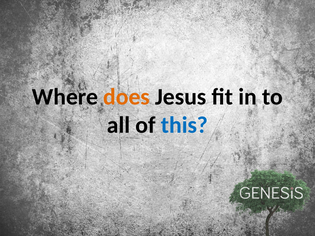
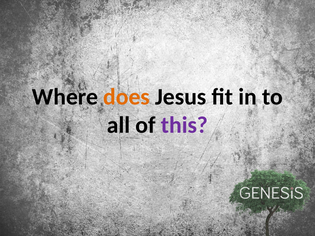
this colour: blue -> purple
